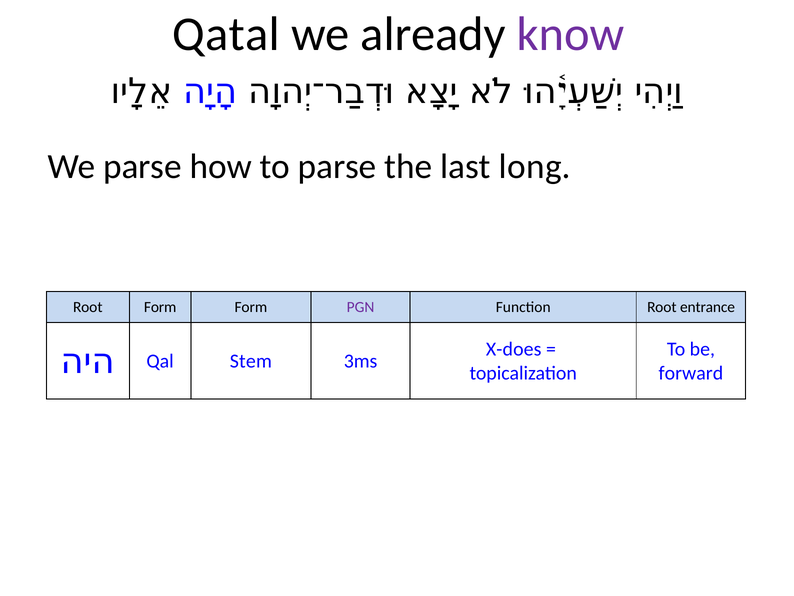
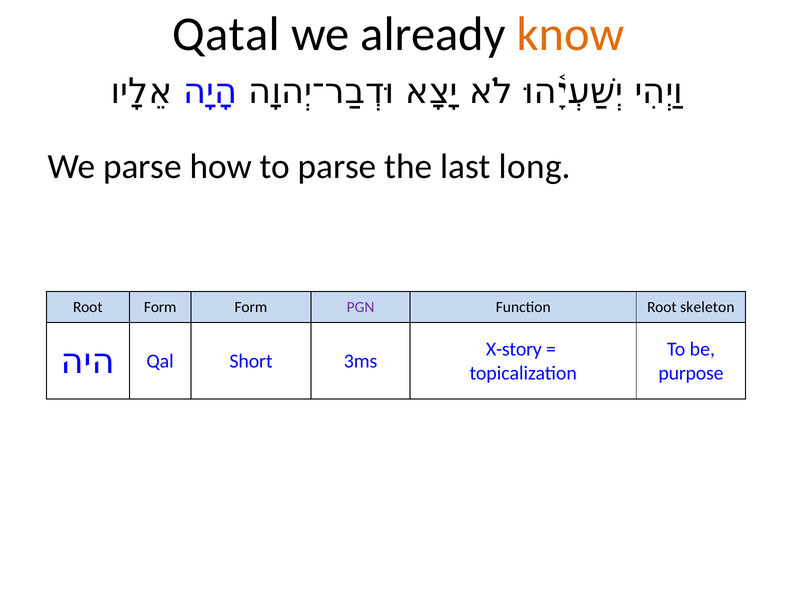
know colour: purple -> orange
entrance: entrance -> skeleton
X-does: X-does -> X-story
Stem: Stem -> Short
forward: forward -> purpose
